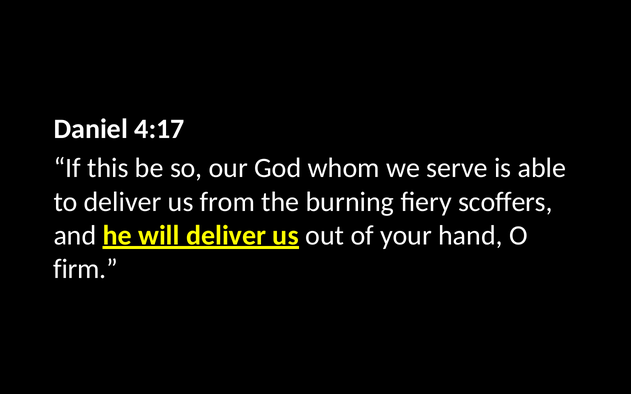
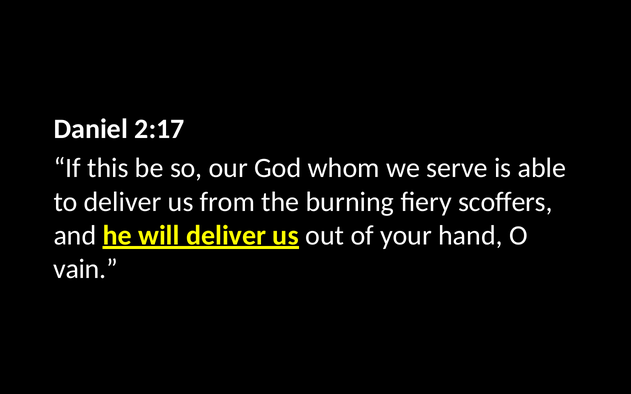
4:17: 4:17 -> 2:17
firm: firm -> vain
